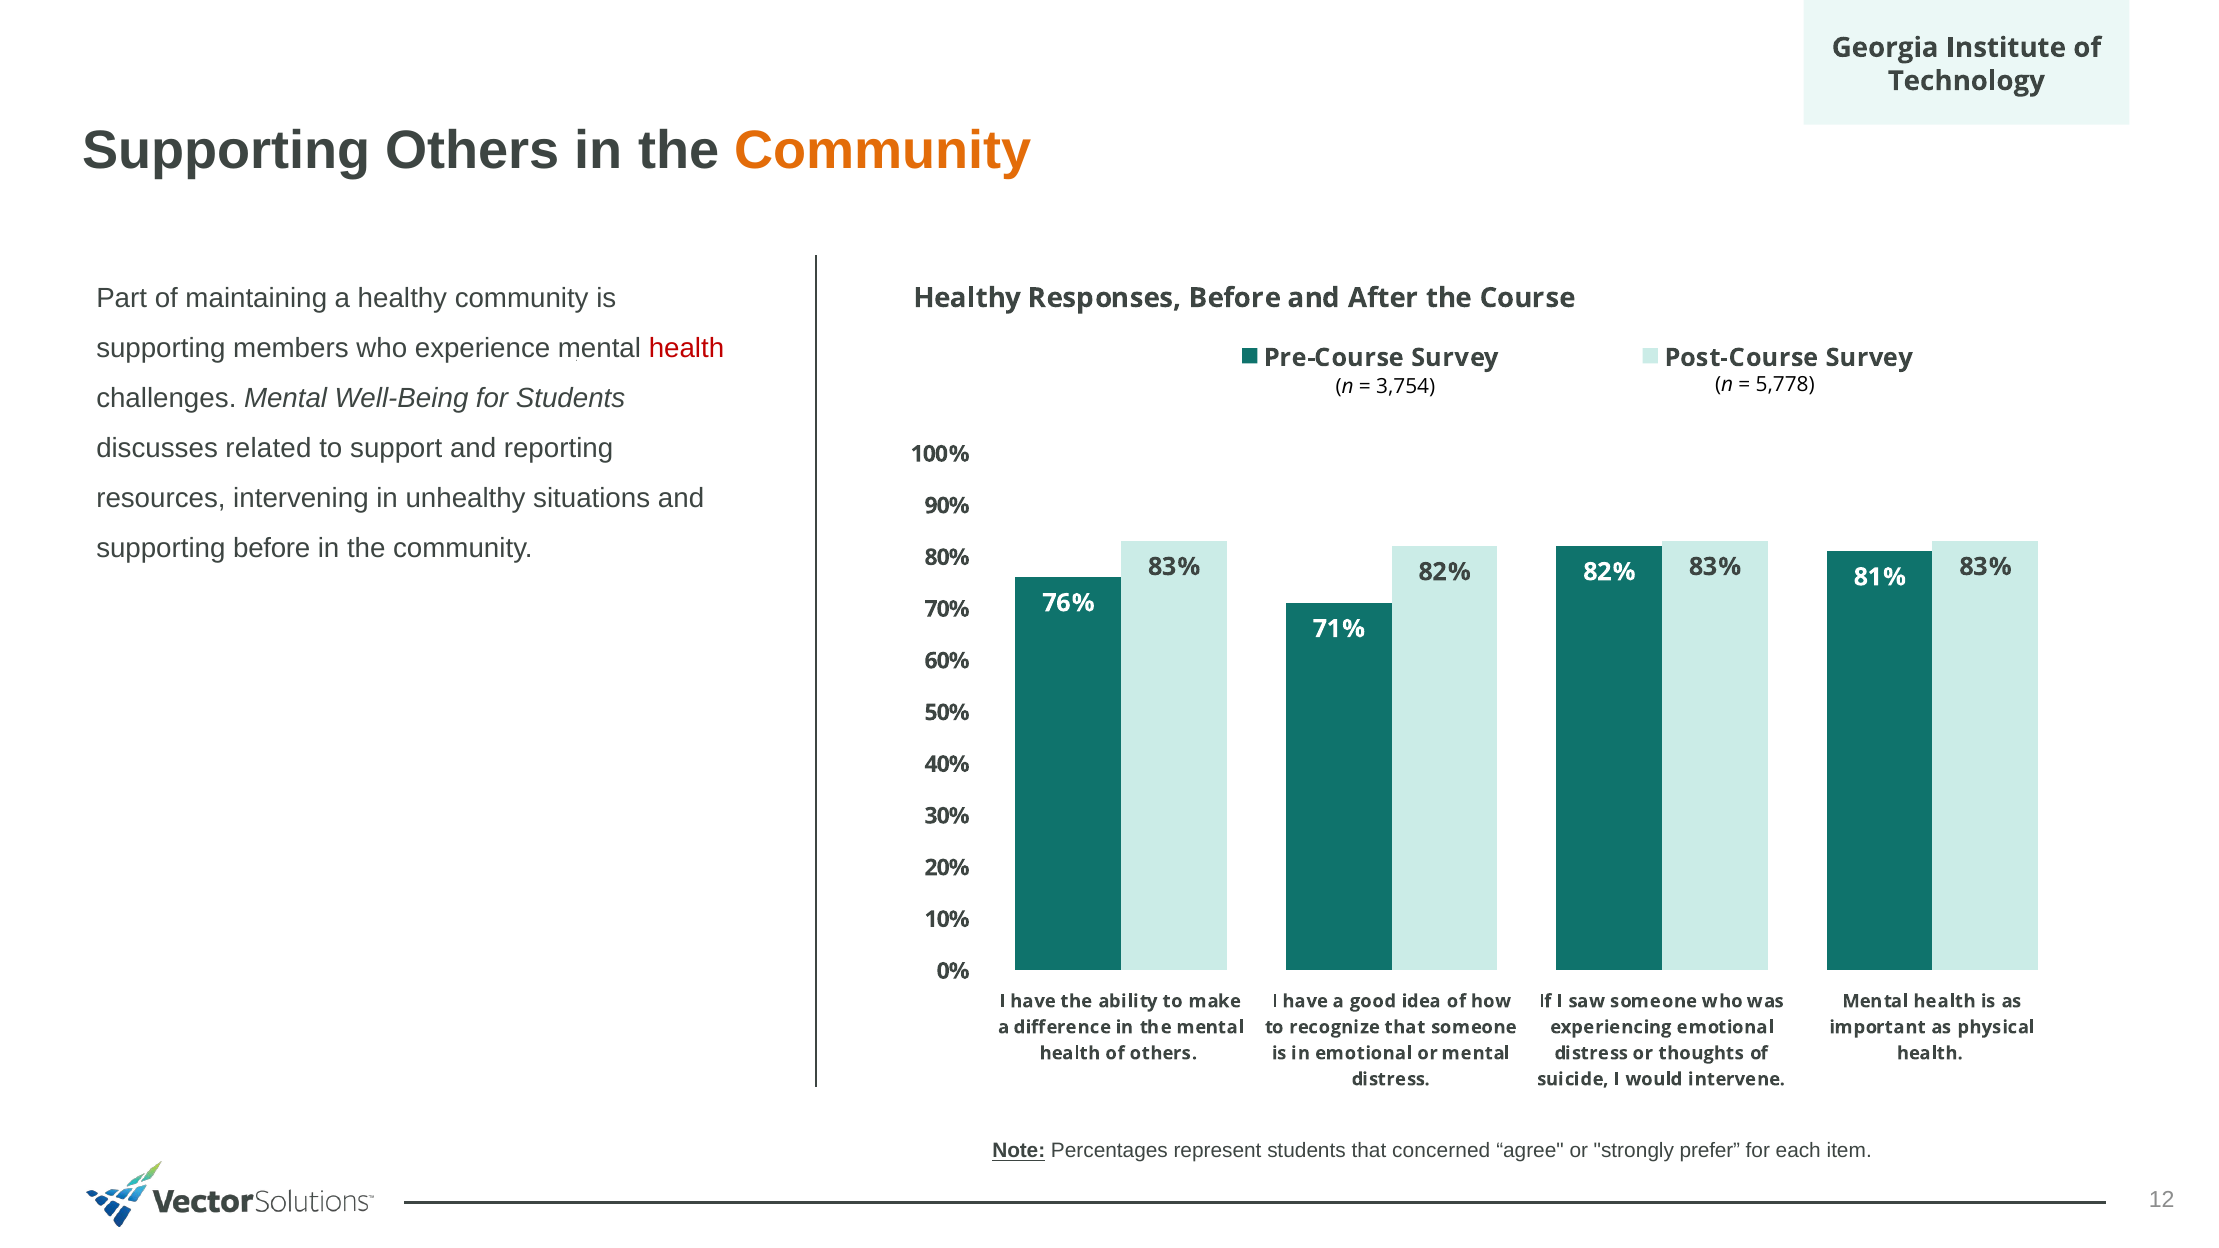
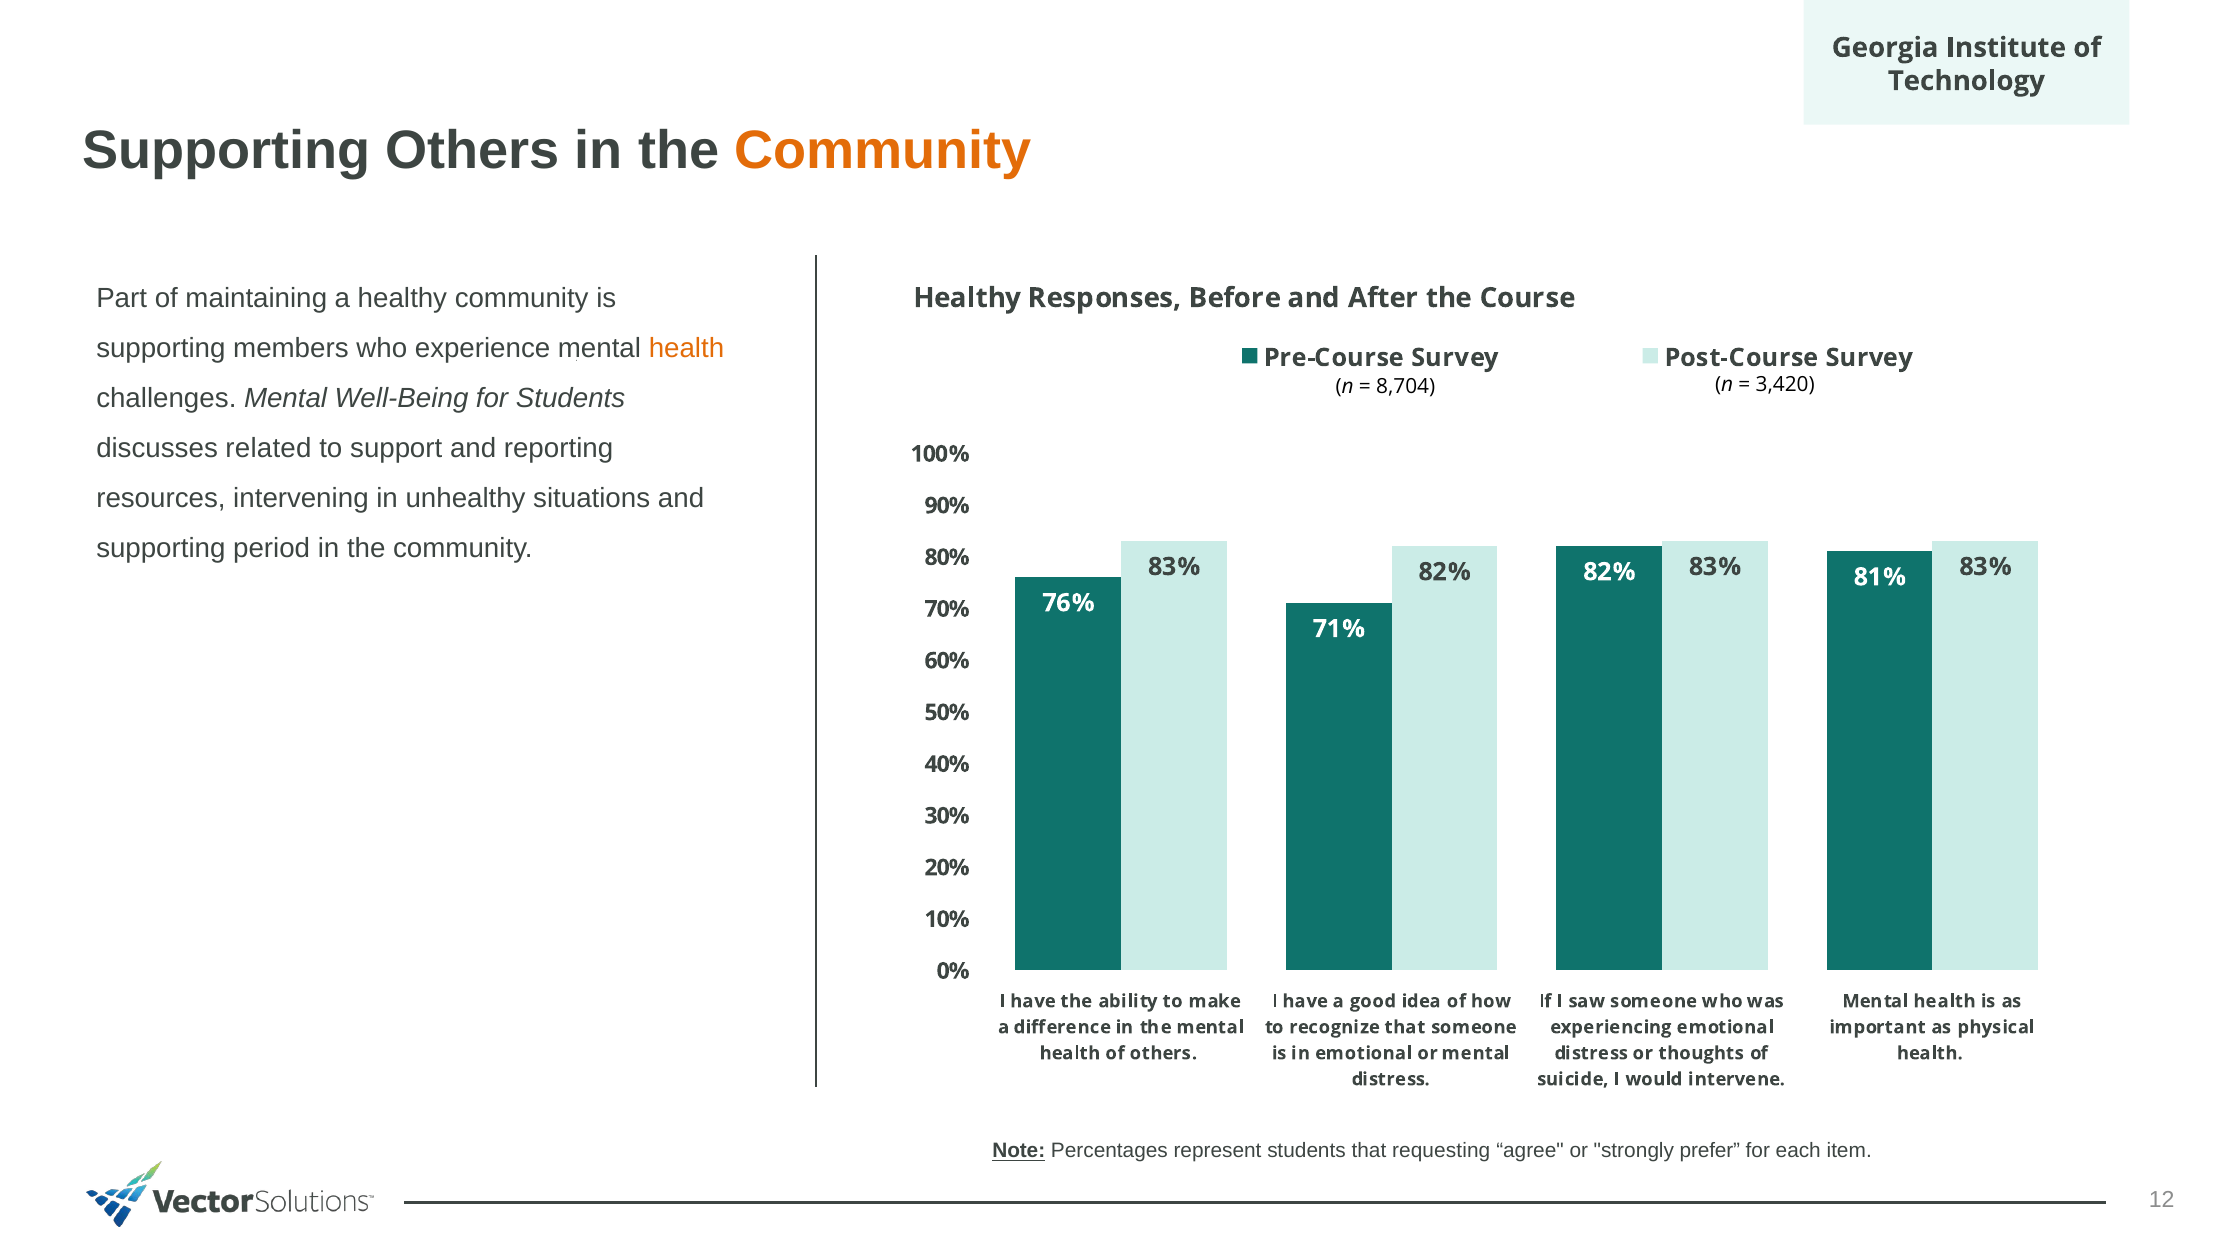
health at (686, 349) colour: red -> orange
3,754: 3,754 -> 8,704
5,778: 5,778 -> 3,420
supporting before: before -> period
concerned: concerned -> requesting
